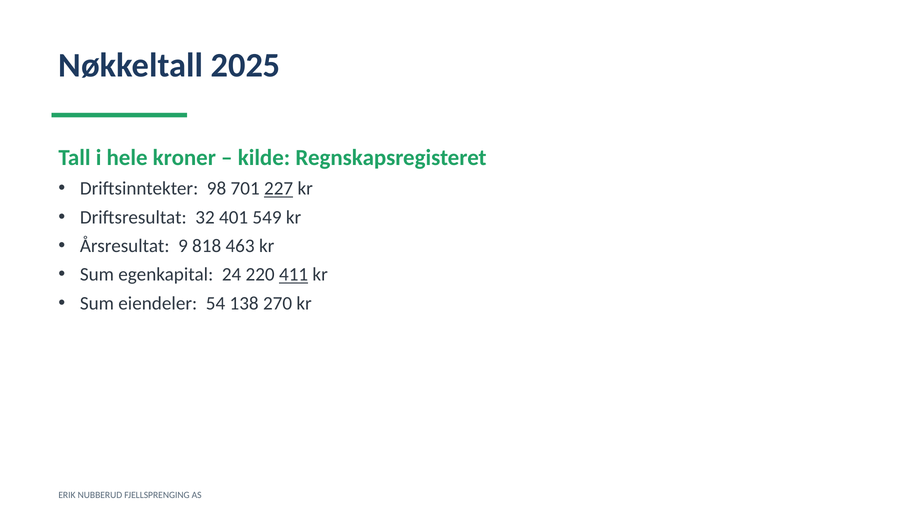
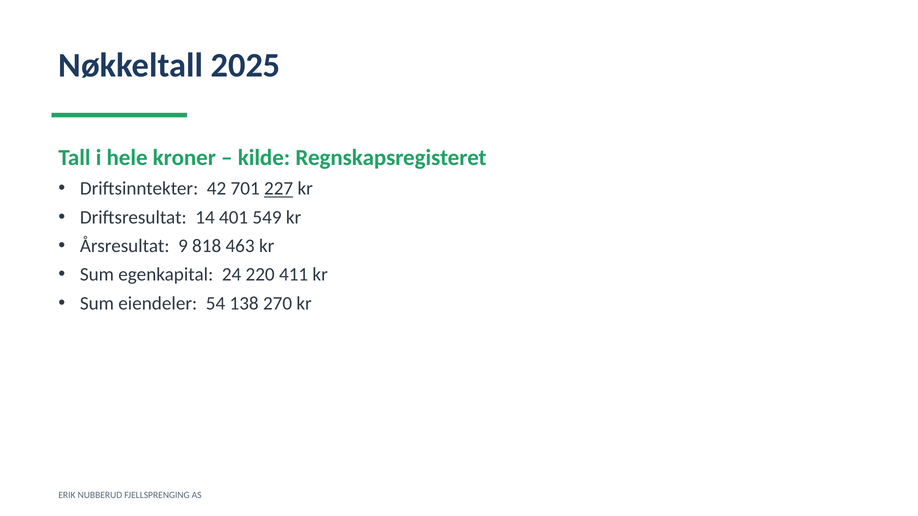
98: 98 -> 42
32: 32 -> 14
411 underline: present -> none
